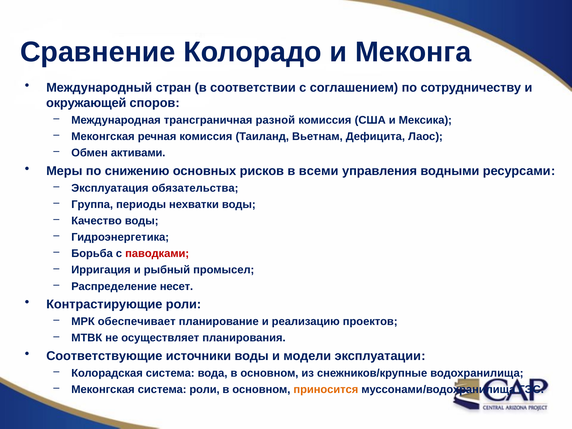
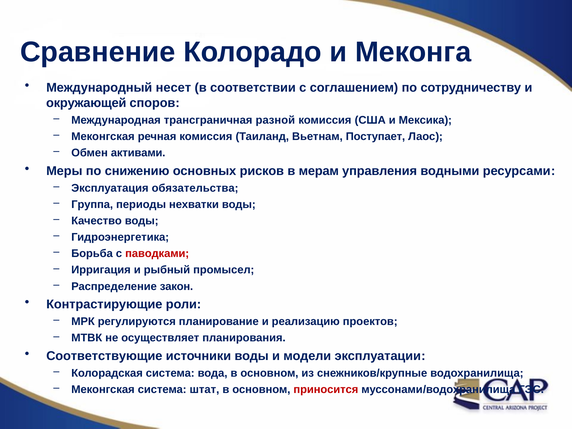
стран: стран -> несет
Дефицита: Дефицита -> Поступает
всеми: всеми -> мерам
несет: несет -> закон
обеспечивает: обеспечивает -> регулируются
система роли: роли -> штат
приносится colour: orange -> red
